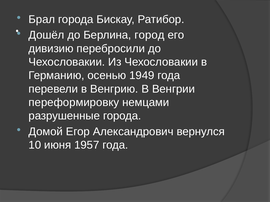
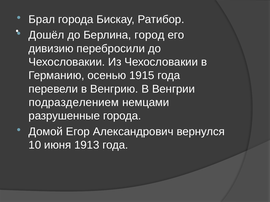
1949: 1949 -> 1915
переформировку: переформировку -> подразделением
1957: 1957 -> 1913
